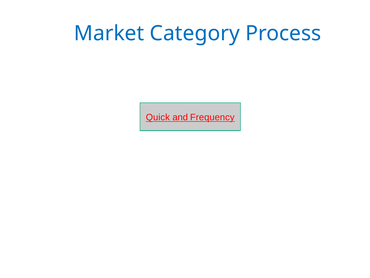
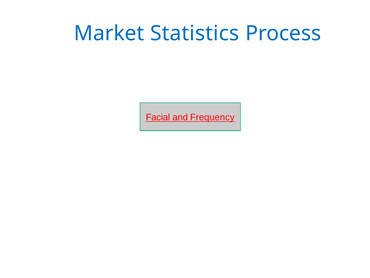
Category: Category -> Statistics
Quick: Quick -> Facial
